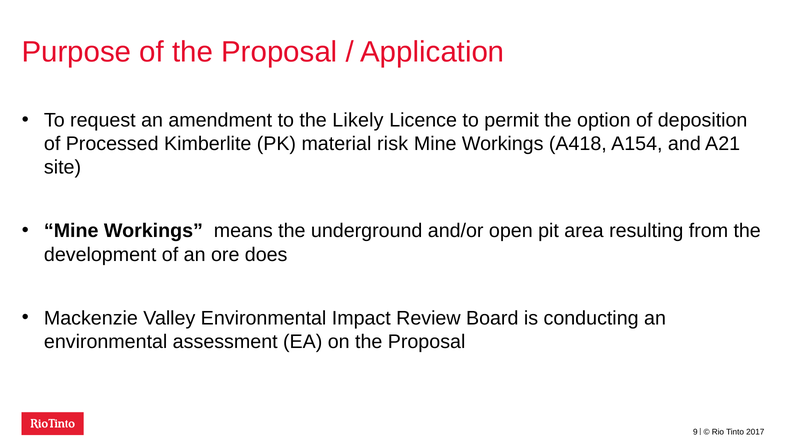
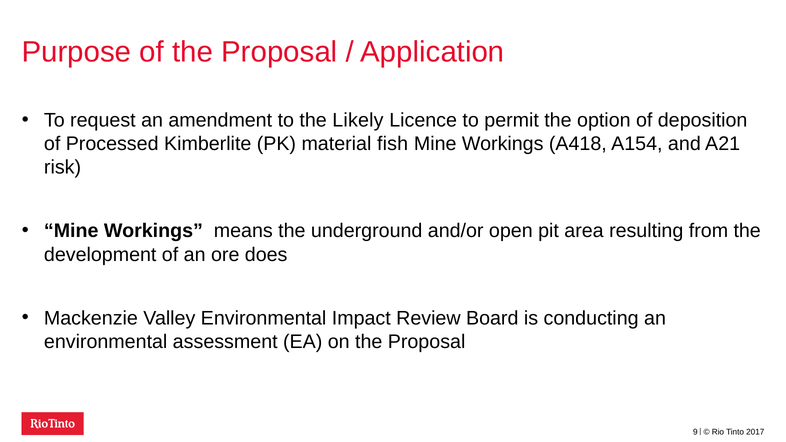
risk: risk -> fish
site: site -> risk
